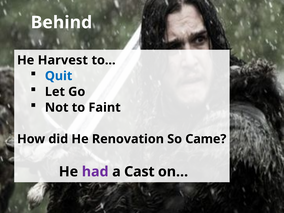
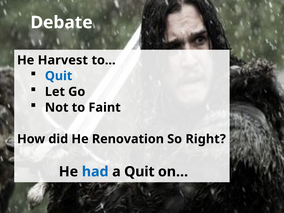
Behind: Behind -> Debate
Came: Came -> Right
had colour: purple -> blue
a Cast: Cast -> Quit
